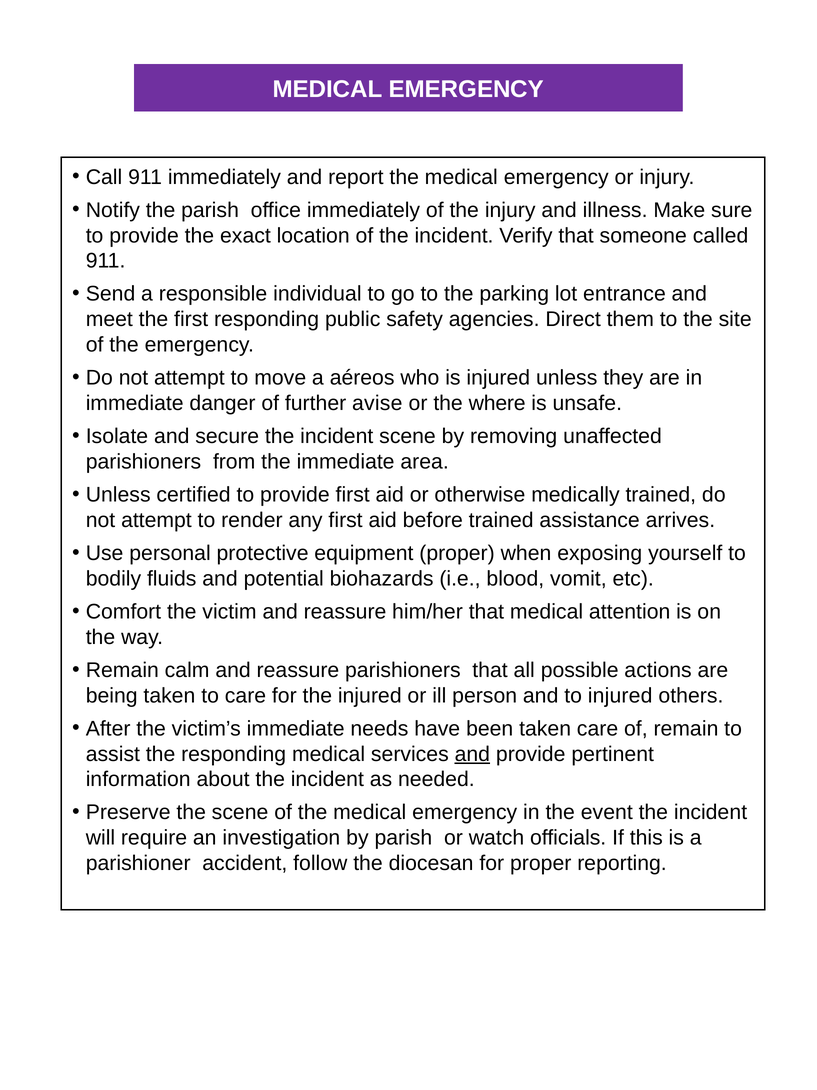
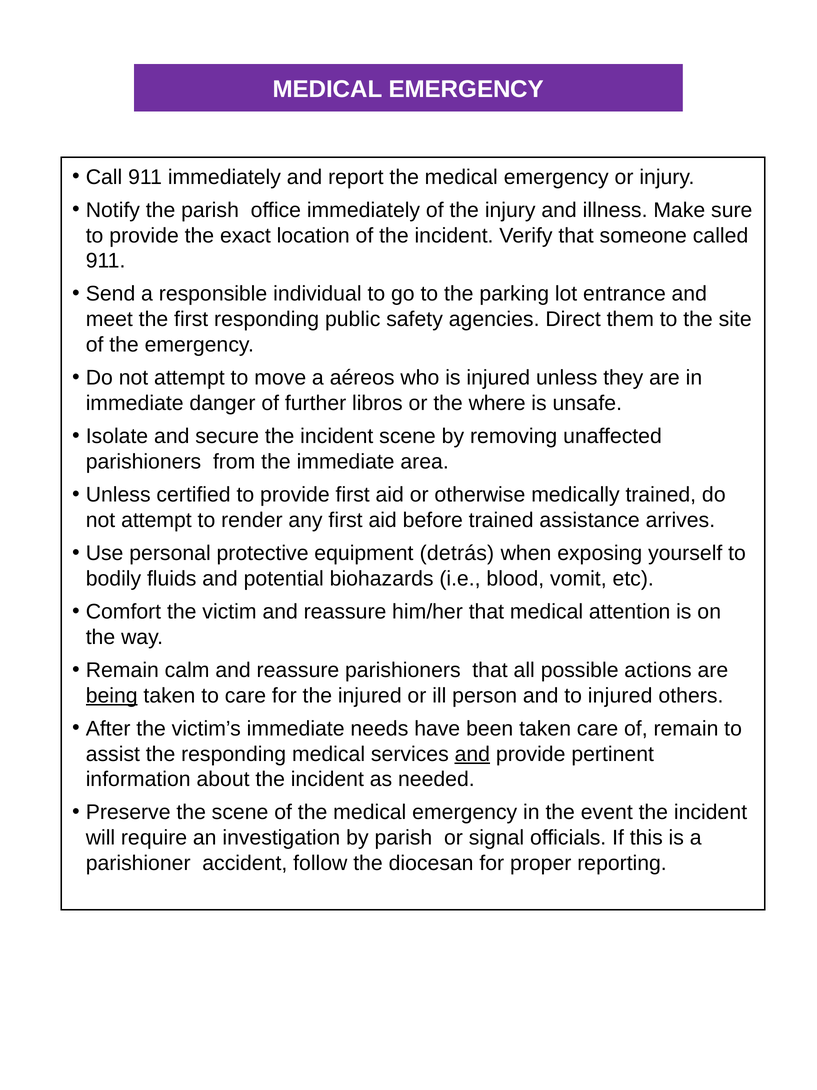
avise: avise -> libros
equipment proper: proper -> detrás
being underline: none -> present
watch: watch -> signal
